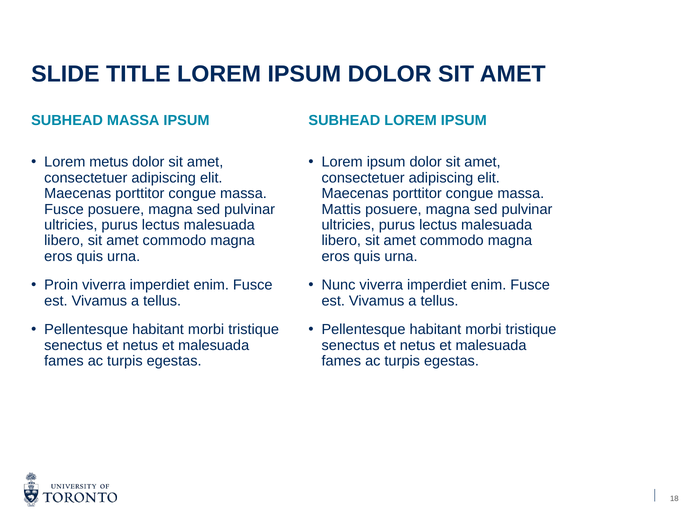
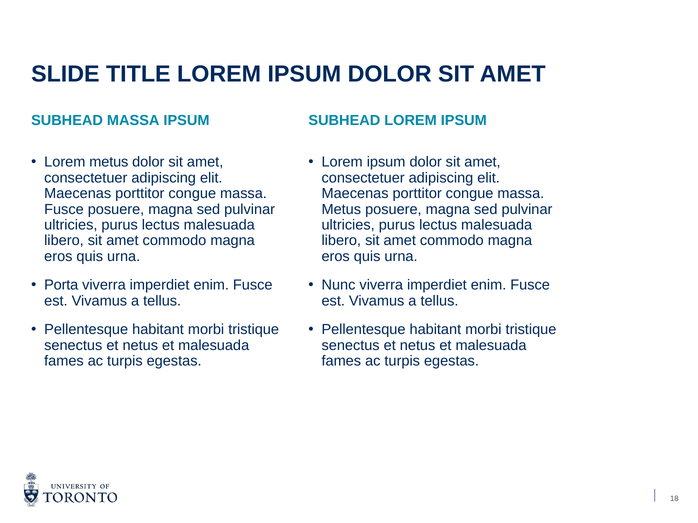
Mattis at (341, 209): Mattis -> Metus
Proin: Proin -> Porta
